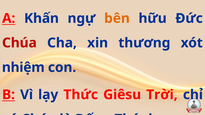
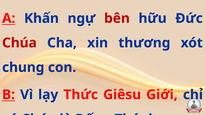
bên colour: orange -> red
nhiệm: nhiệm -> chung
Trời: Trời -> Giới
